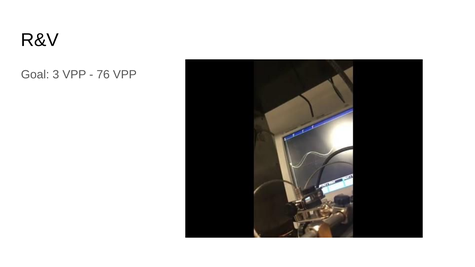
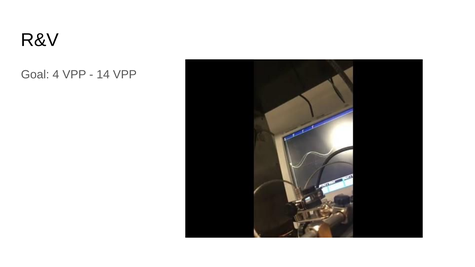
3: 3 -> 4
76: 76 -> 14
